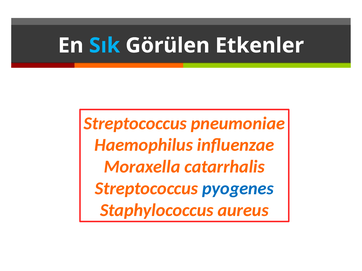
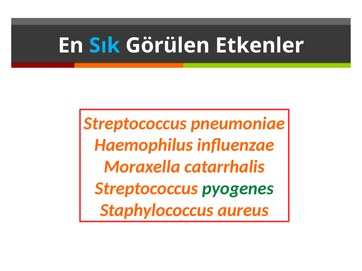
pyogenes colour: blue -> green
